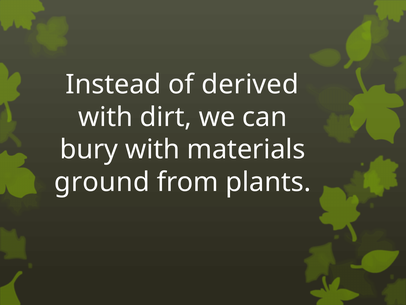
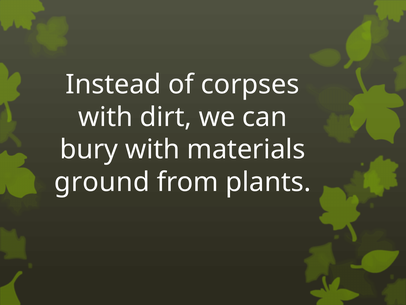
derived: derived -> corpses
